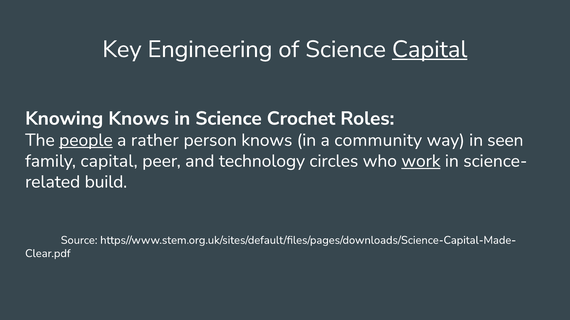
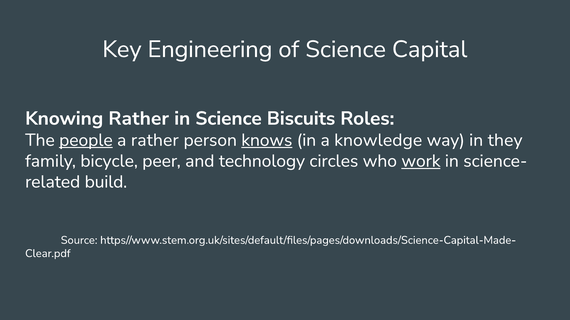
Capital at (430, 49) underline: present -> none
Knowing Knows: Knows -> Rather
Crochet: Crochet -> Biscuits
knows at (267, 140) underline: none -> present
community: community -> knowledge
seen: seen -> they
family capital: capital -> bicycle
